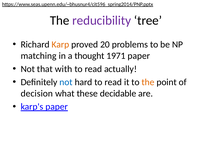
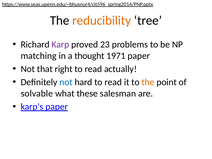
reducibility colour: purple -> orange
Karp colour: orange -> purple
20: 20 -> 23
with: with -> right
decision: decision -> solvable
decidable: decidable -> salesman
